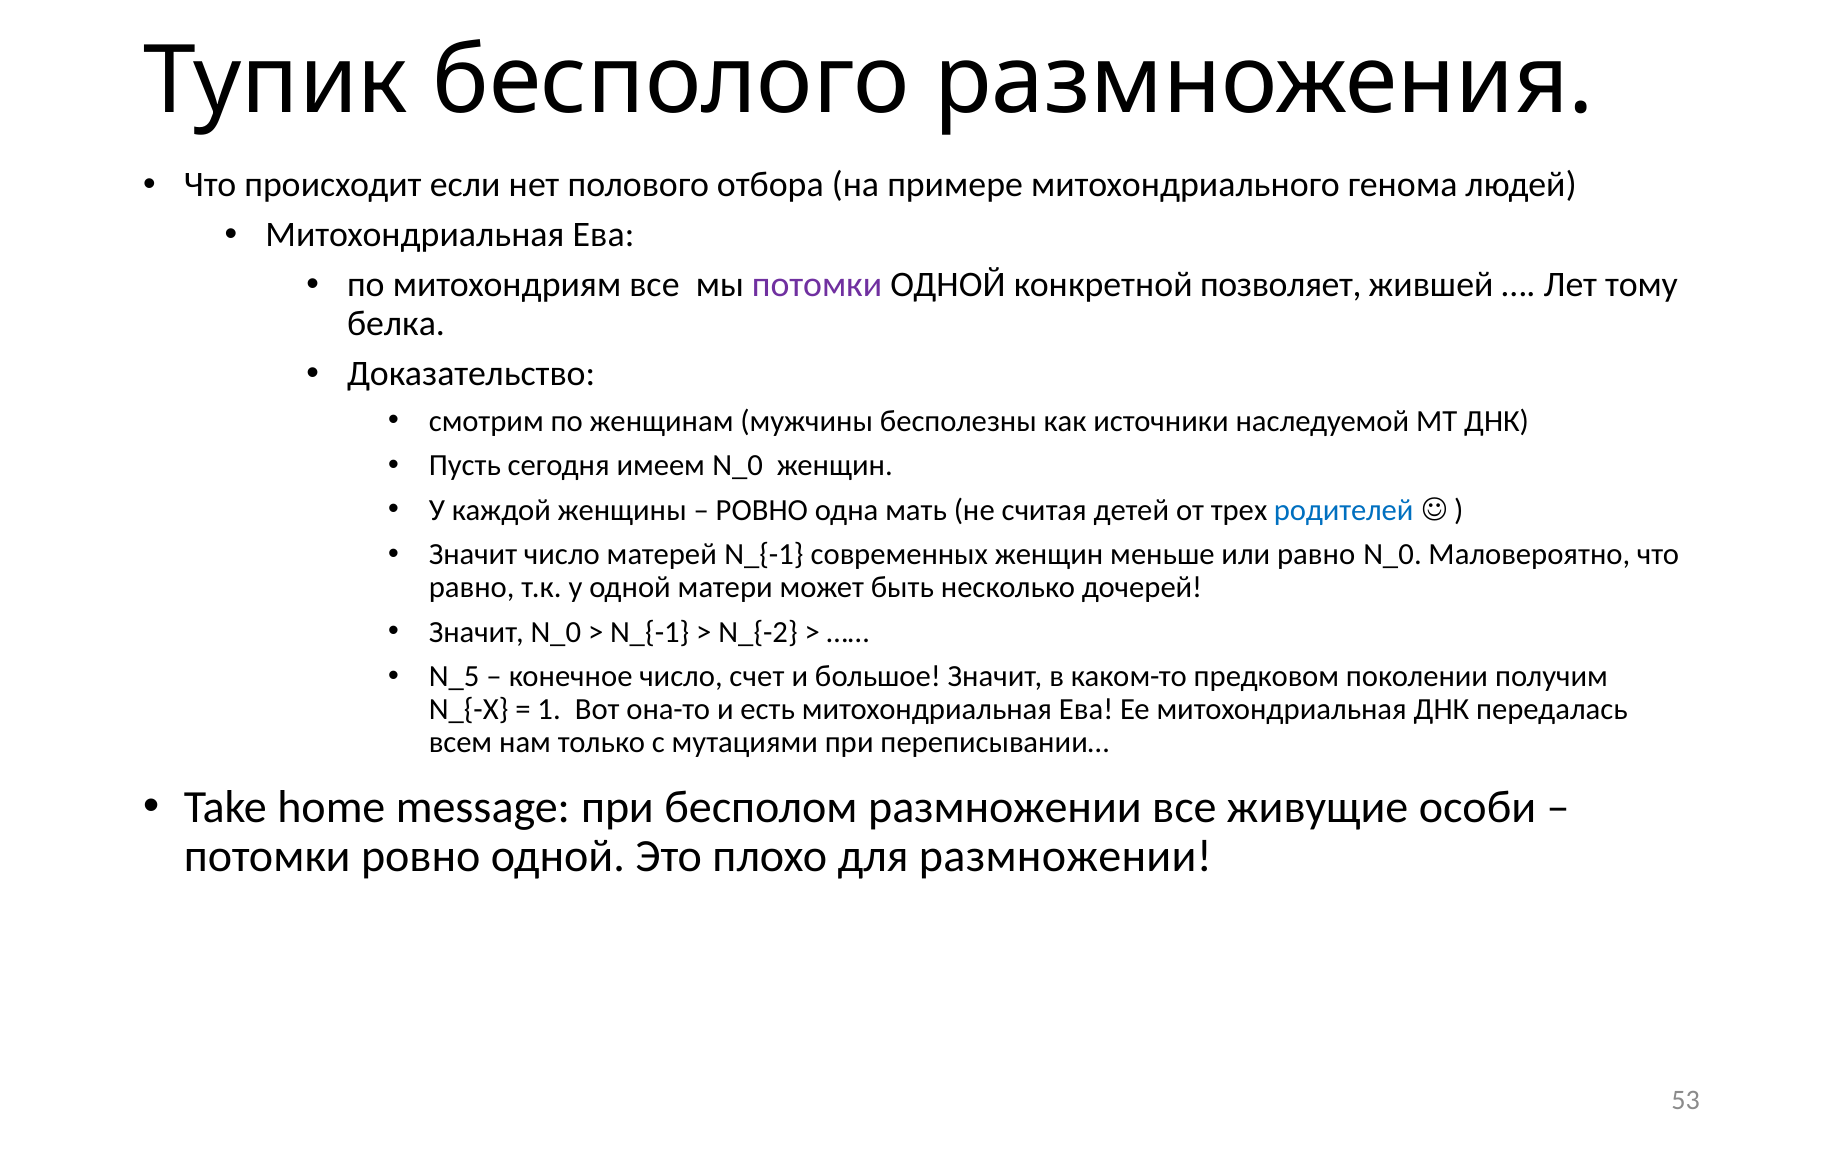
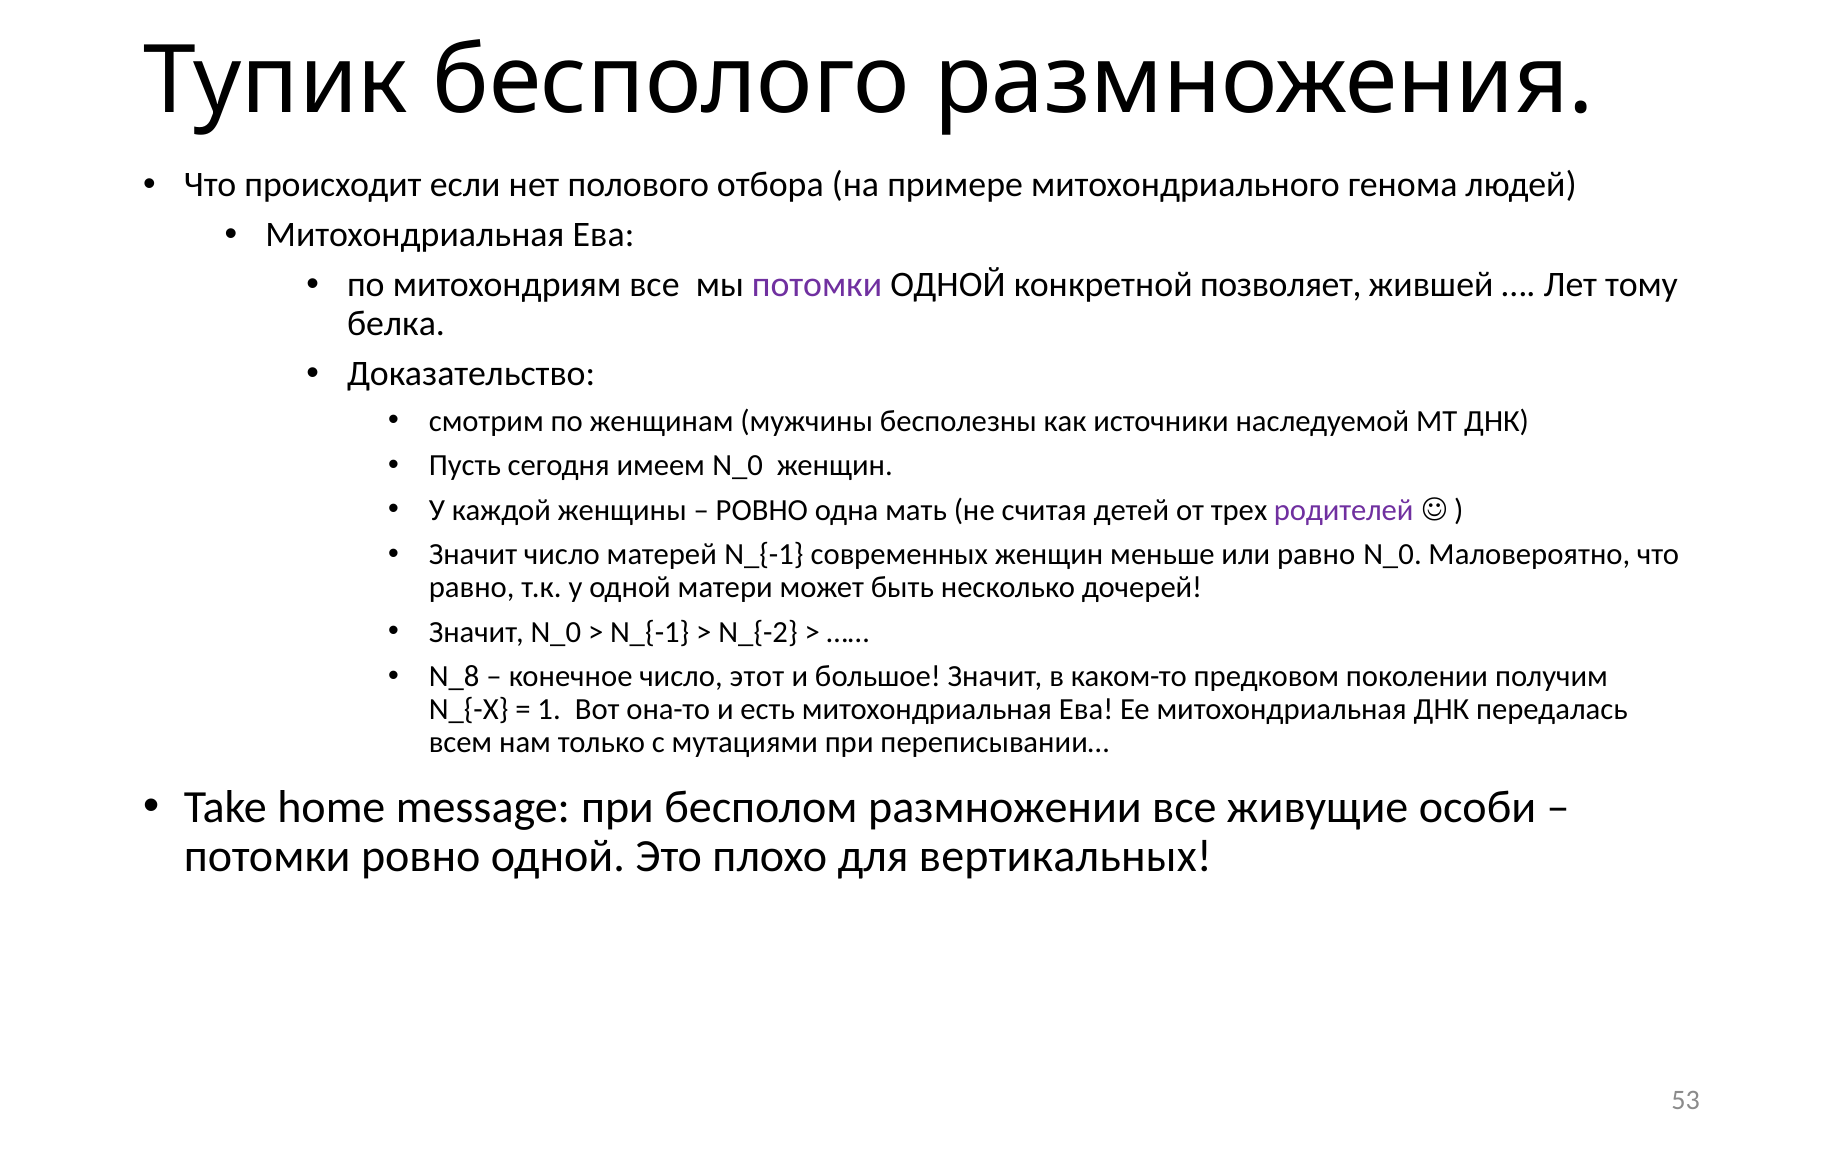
родителей colour: blue -> purple
N_5: N_5 -> N_8
счет: счет -> этот
для размножении: размножении -> вертикальных
